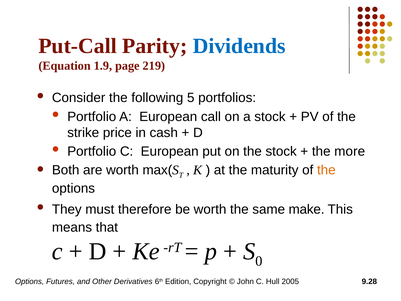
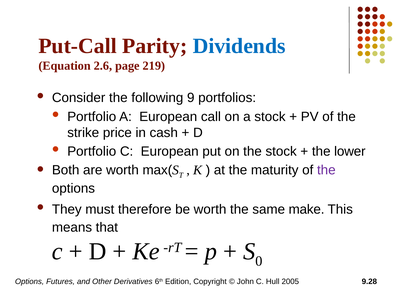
1.9: 1.9 -> 2.6
5: 5 -> 9
more: more -> lower
the at (326, 170) colour: orange -> purple
